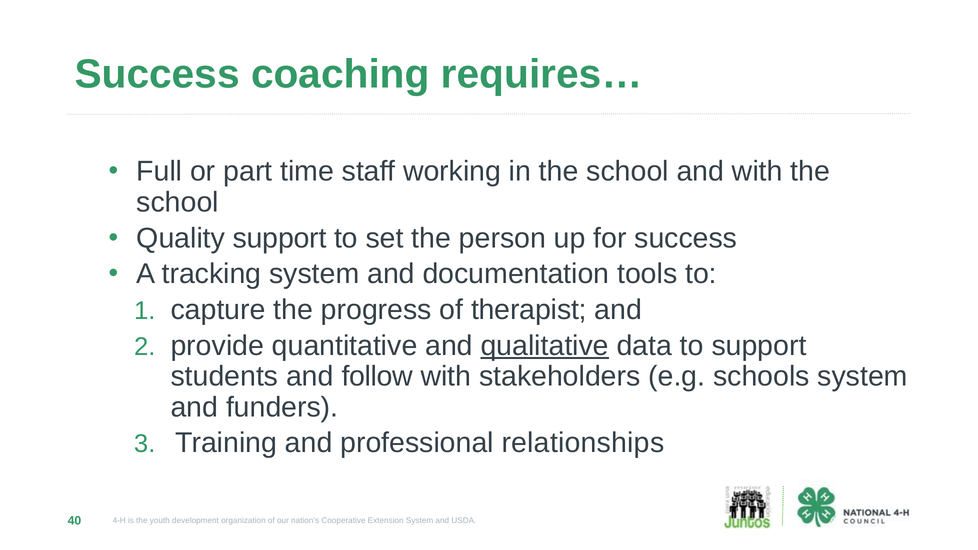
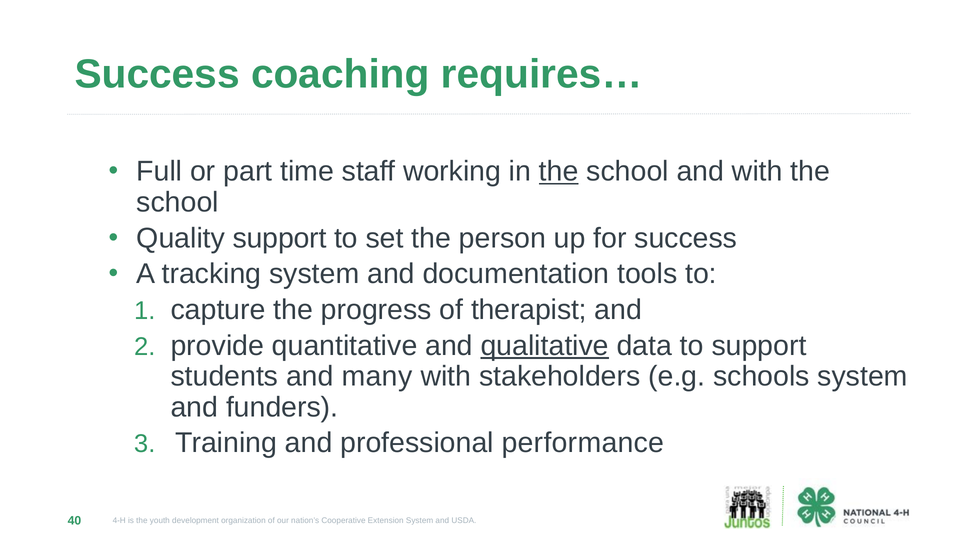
the at (559, 172) underline: none -> present
follow: follow -> many
relationships: relationships -> performance
